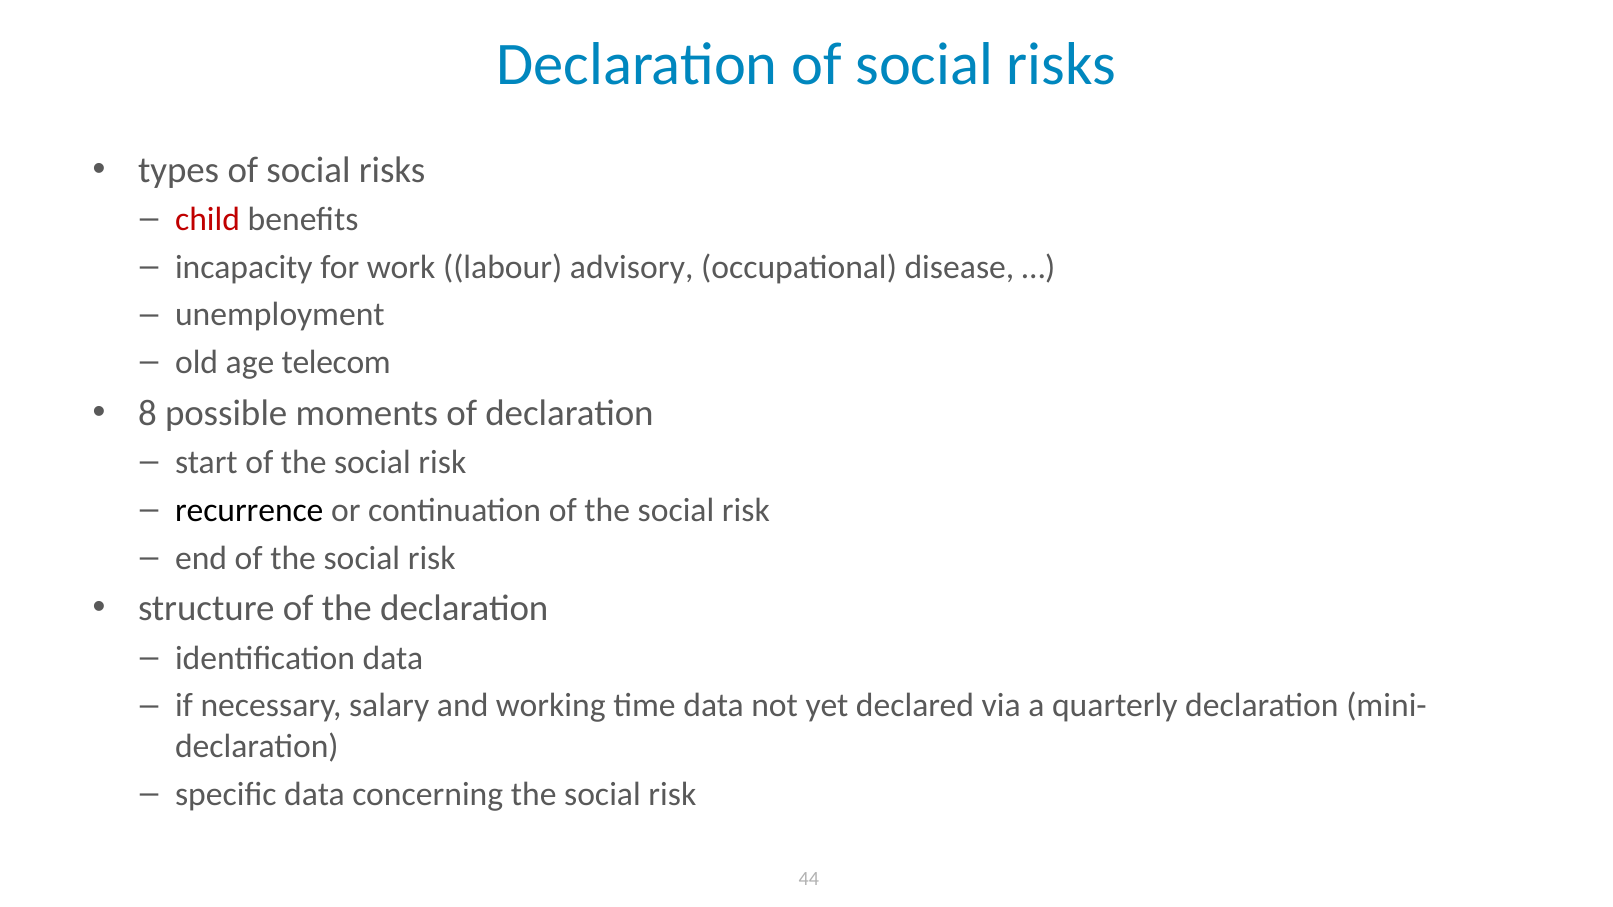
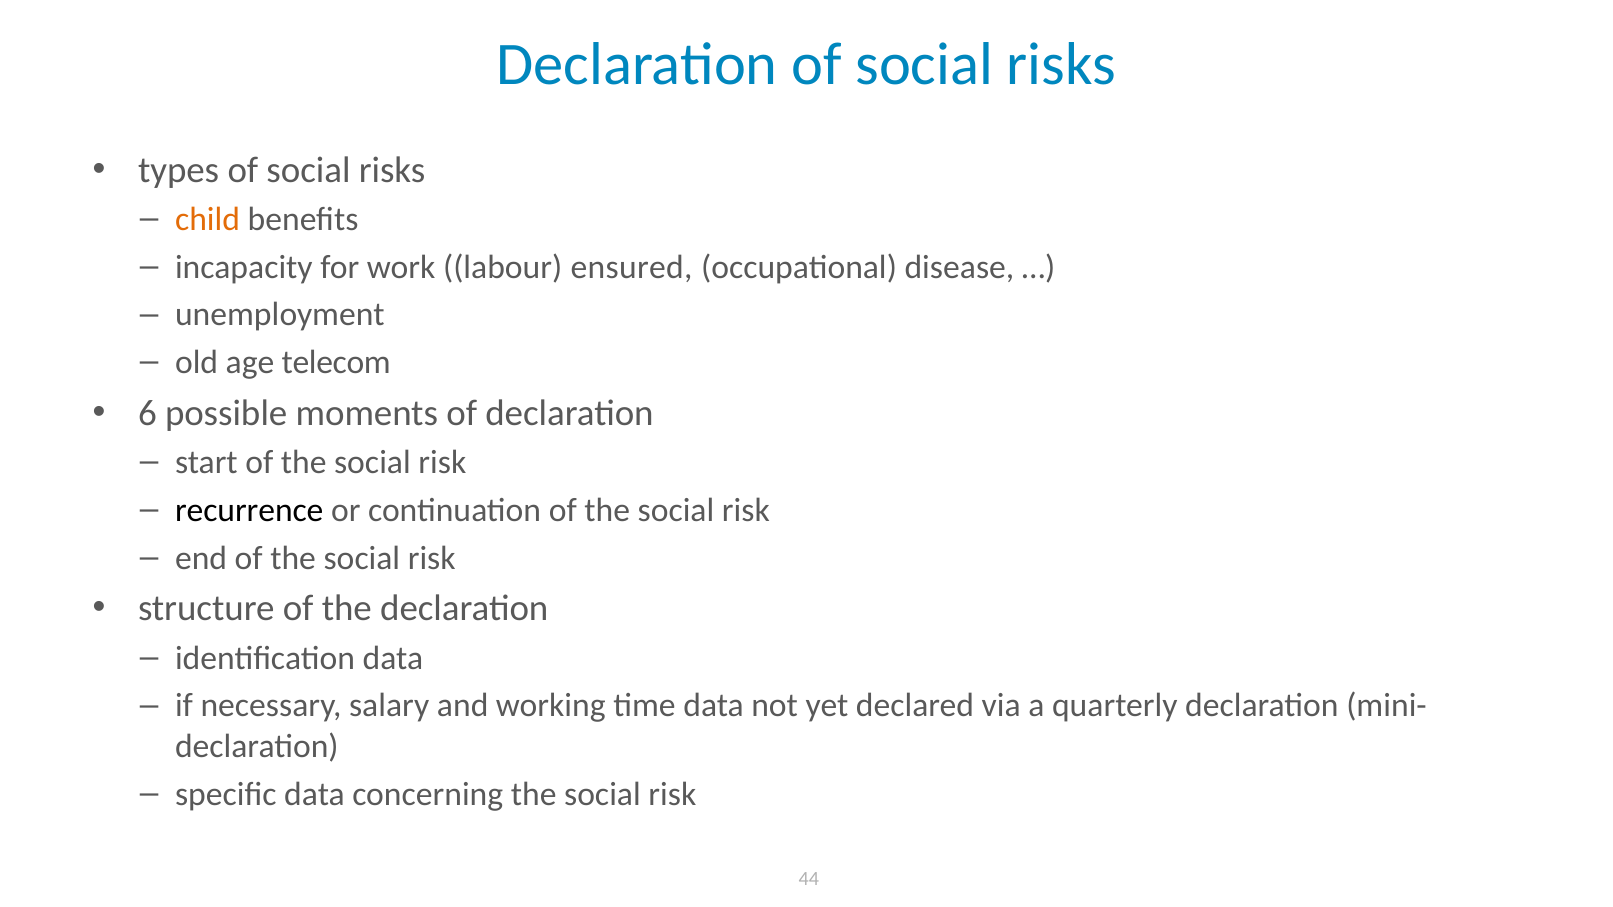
child colour: red -> orange
advisory: advisory -> ensured
8: 8 -> 6
